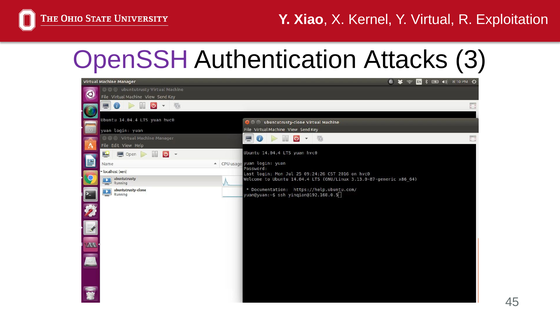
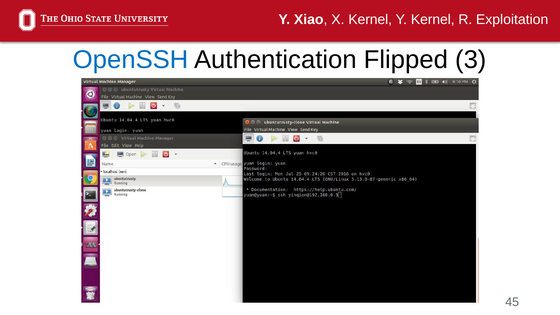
Y Virtual: Virtual -> Kernel
OpenSSH colour: purple -> blue
Attacks: Attacks -> Flipped
